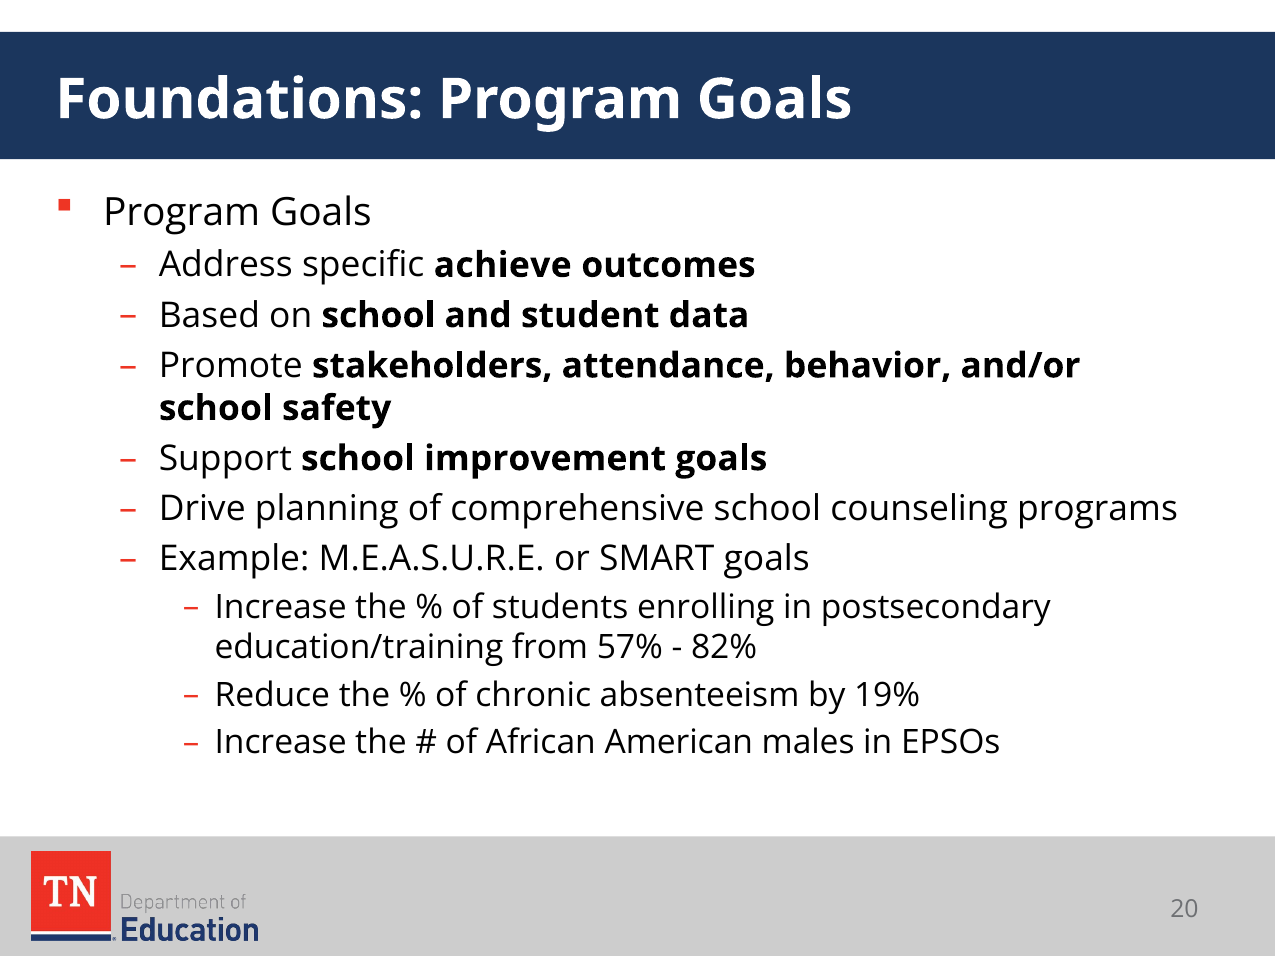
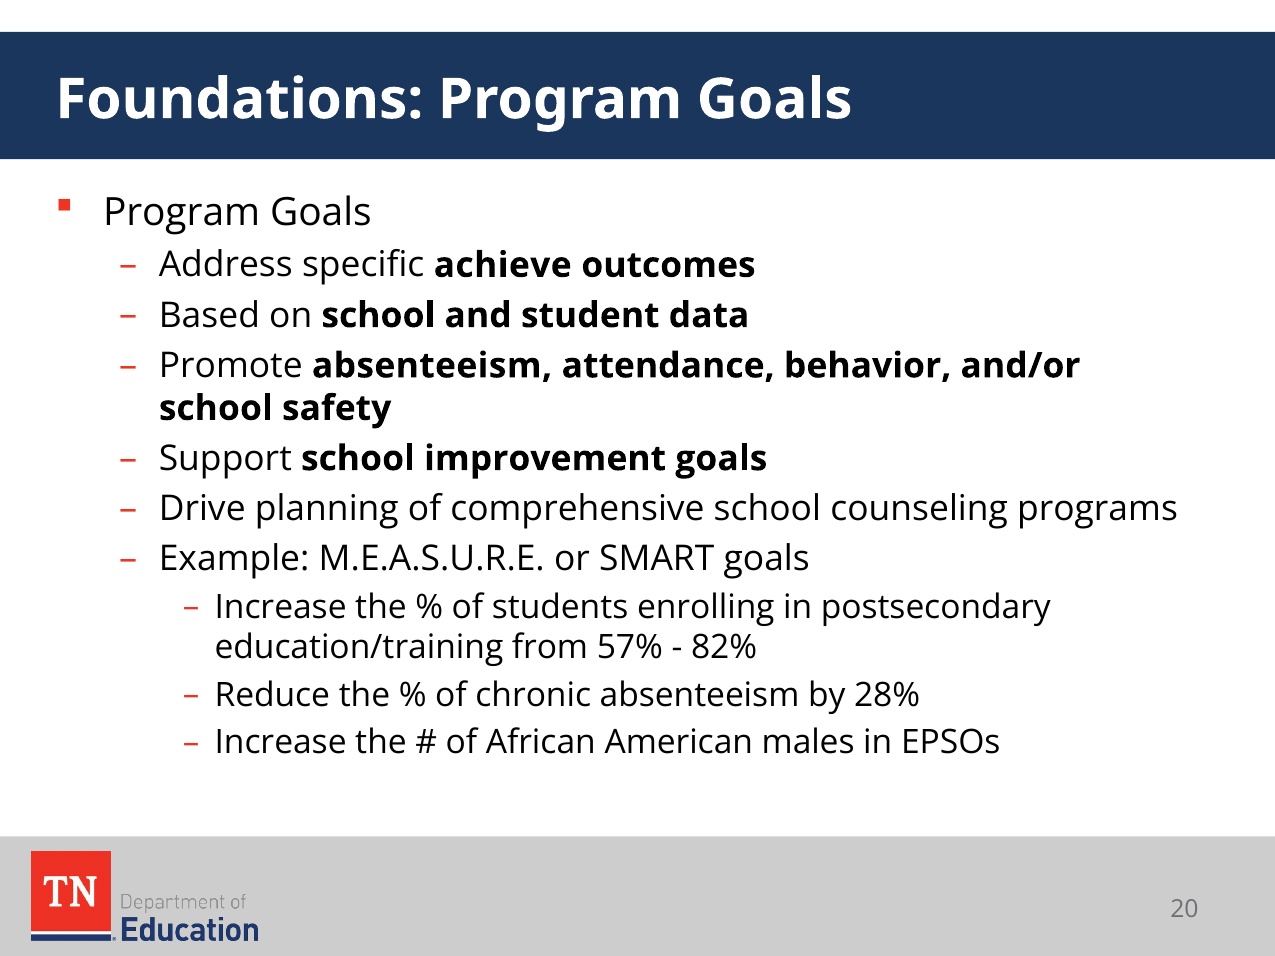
Promote stakeholders: stakeholders -> absenteeism
19%: 19% -> 28%
